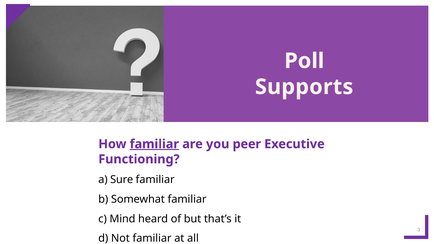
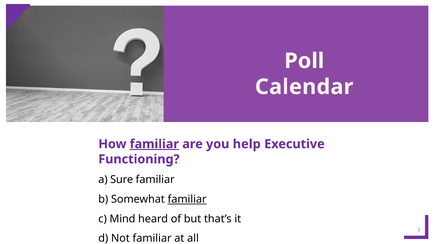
Supports: Supports -> Calendar
peer: peer -> help
familiar at (187, 199) underline: none -> present
